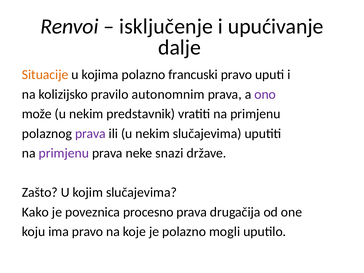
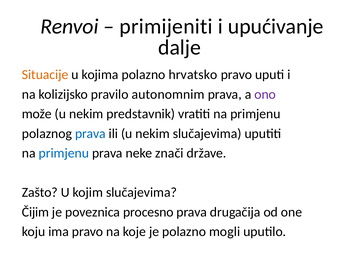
isključenje: isključenje -> primijeniti
francuski: francuski -> hrvatsko
prava at (90, 134) colour: purple -> blue
primjenu at (64, 153) colour: purple -> blue
snazi: snazi -> znači
Kako: Kako -> Čijim
